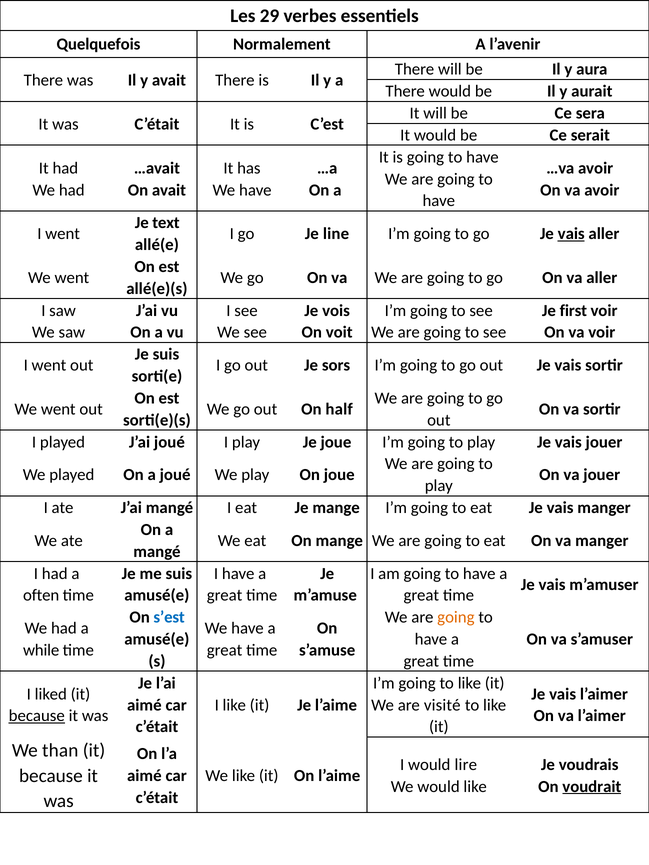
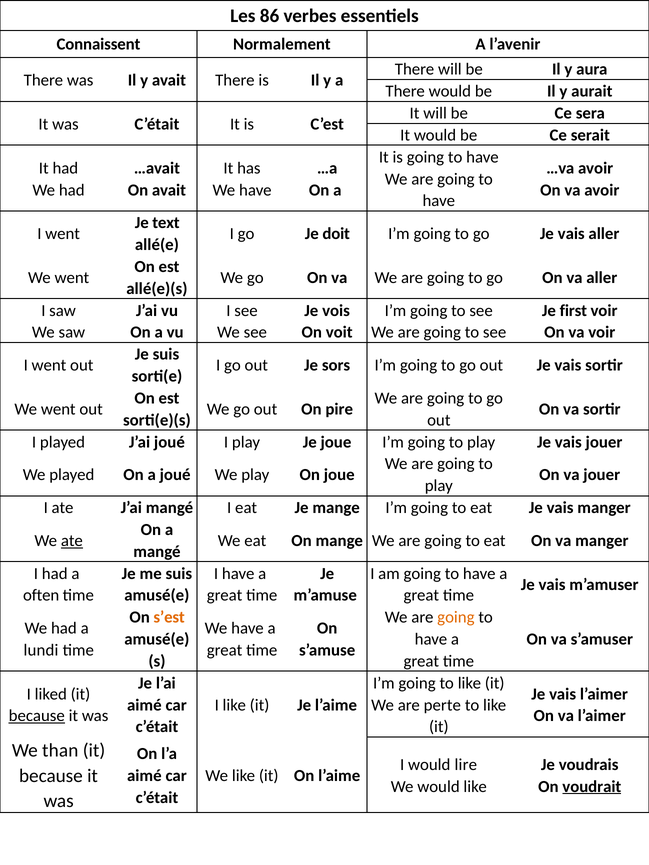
29: 29 -> 86
Quelquefois: Quelquefois -> Connaissent
line: line -> doit
vais at (571, 234) underline: present -> none
half: half -> pire
ate at (72, 541) underline: none -> present
s’est colour: blue -> orange
while: while -> lundi
visité: visité -> perte
